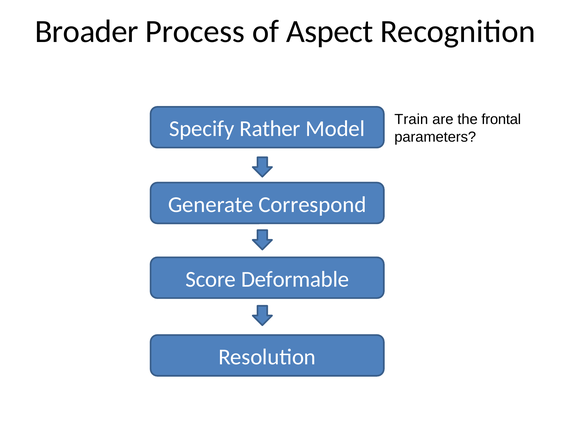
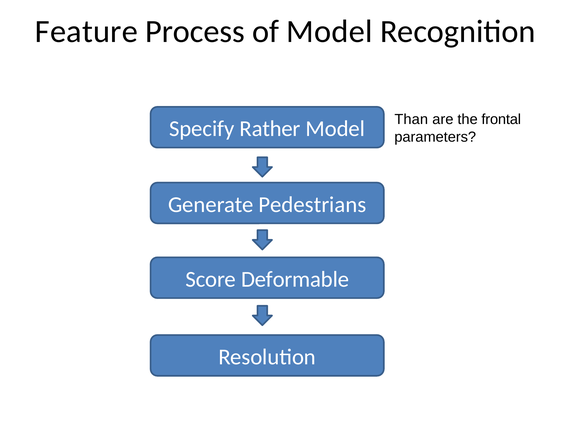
Broader: Broader -> Feature
of Aspect: Aspect -> Model
Train: Train -> Than
Correspond: Correspond -> Pedestrians
